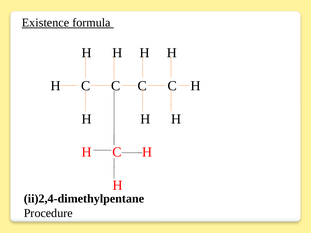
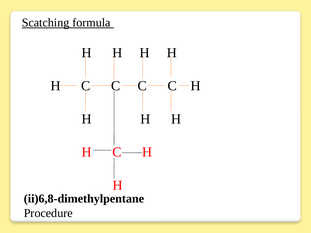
Existence: Existence -> Scatching
ii)2,4-dimethylpentane: ii)2,4-dimethylpentane -> ii)6,8-dimethylpentane
